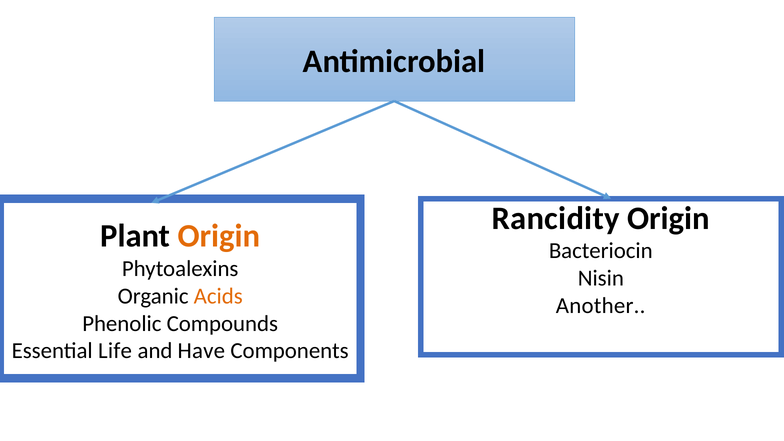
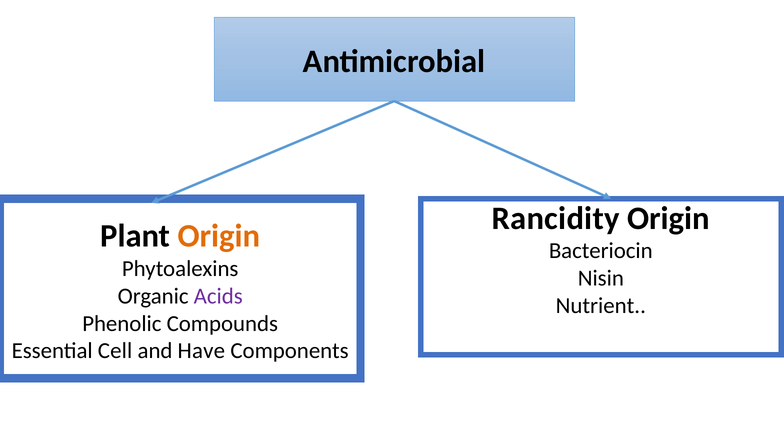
Acids colour: orange -> purple
Another: Another -> Nutrient
Life: Life -> Cell
